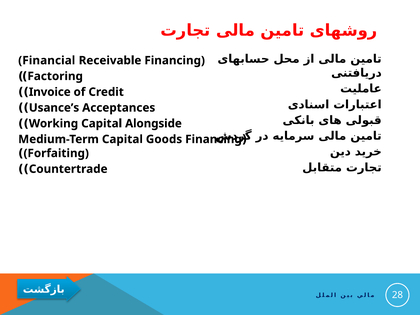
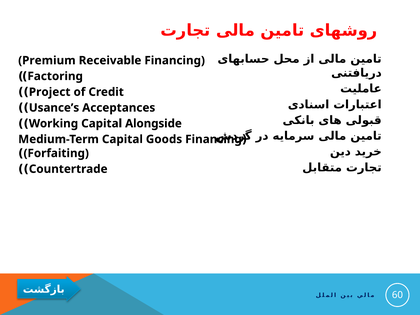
Financial: Financial -> Premium
Invoice: Invoice -> Project
28: 28 -> 60
